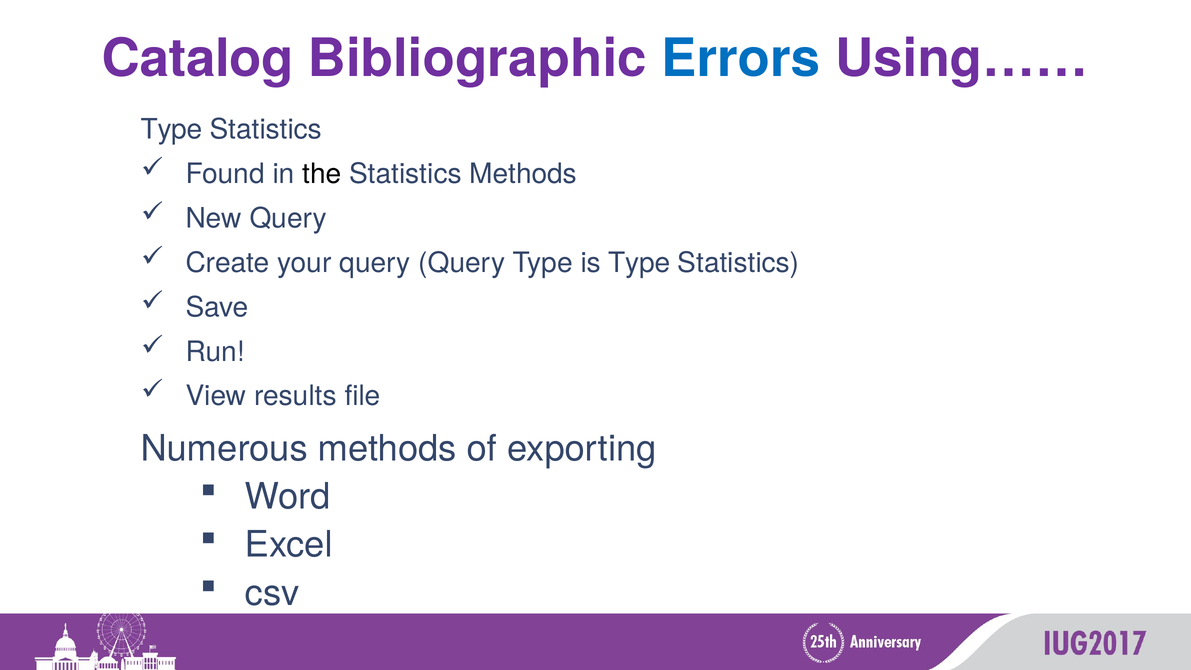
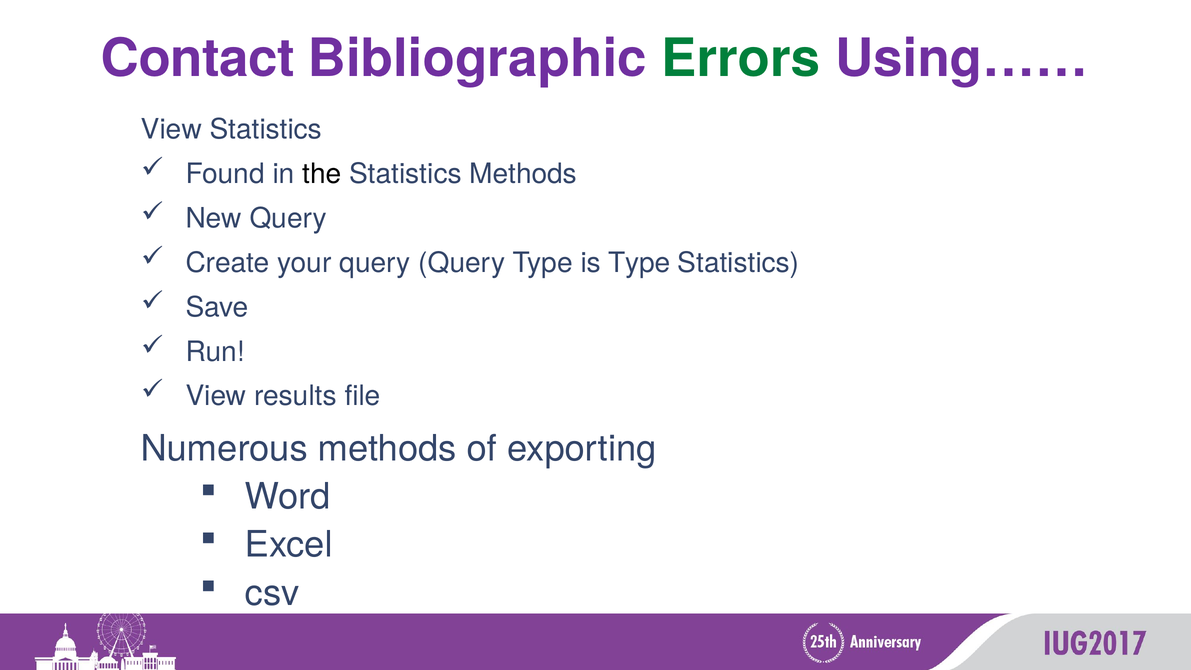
Catalog: Catalog -> Contact
Errors colour: blue -> green
Type at (172, 130): Type -> View
